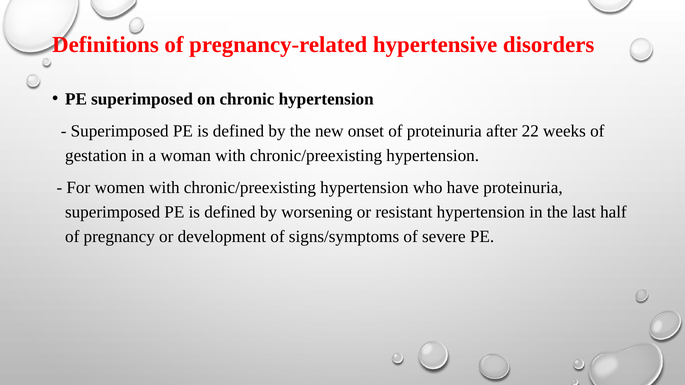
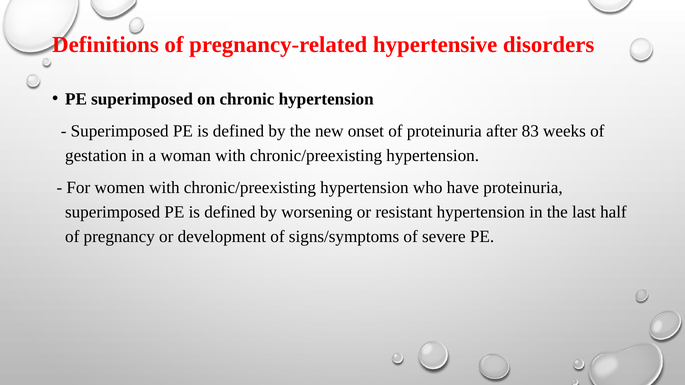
22: 22 -> 83
